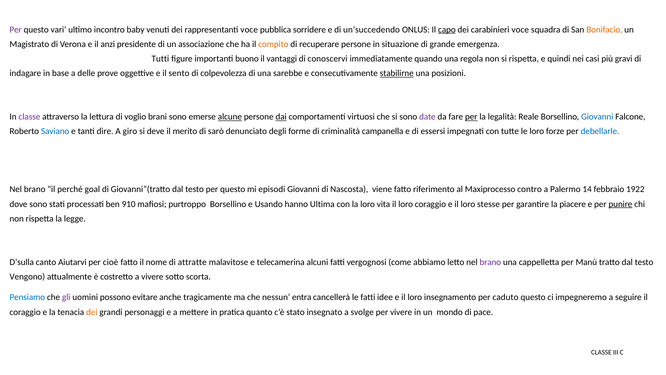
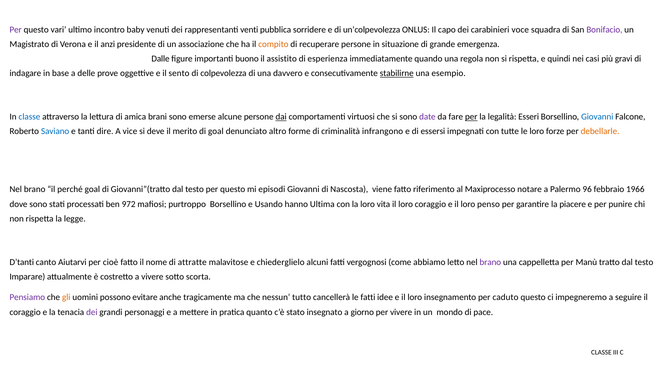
rappresentanti voce: voce -> venti
un’succedendo: un’succedendo -> un’colpevolezza
capo underline: present -> none
Bonifacio colour: orange -> purple
Tutti: Tutti -> Dalle
vantaggi: vantaggi -> assistito
conoscervi: conoscervi -> esperienza
sarebbe: sarebbe -> davvero
posizioni: posizioni -> esempio
classe at (29, 117) colour: purple -> blue
voglio: voglio -> amica
alcune underline: present -> none
Reale: Reale -> Esseri
giro: giro -> vice
di sarò: sarò -> goal
degli: degli -> altro
campanella: campanella -> infrangono
debellarle colour: blue -> orange
contro: contro -> notare
14: 14 -> 96
1922: 1922 -> 1966
910: 910 -> 972
stesse: stesse -> penso
punire underline: present -> none
D’sulla: D’sulla -> D’tanti
telecamerina: telecamerina -> chiederglielo
Vengono: Vengono -> Imparare
Pensiamo colour: blue -> purple
gli colour: purple -> orange
entra: entra -> tutto
dei at (92, 312) colour: orange -> purple
svolge: svolge -> giorno
